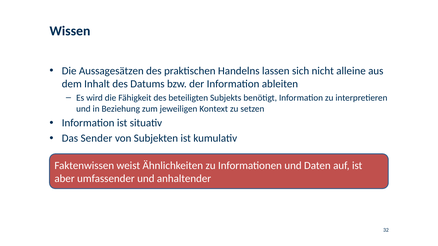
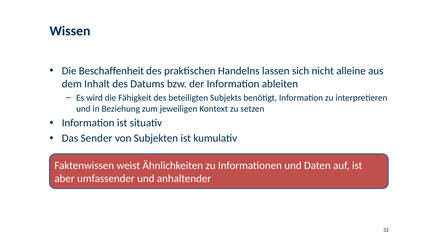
Aussagesätzen: Aussagesätzen -> Beschaffenheit
